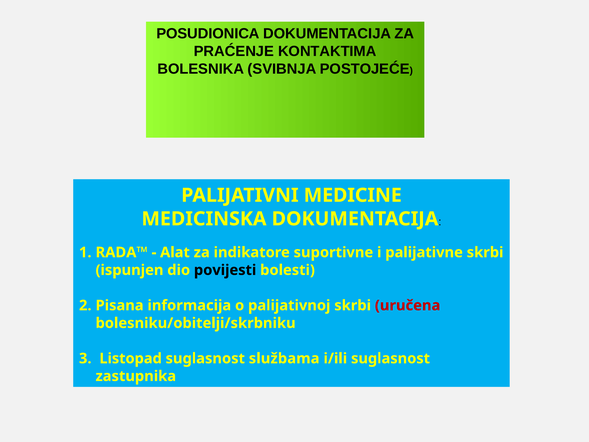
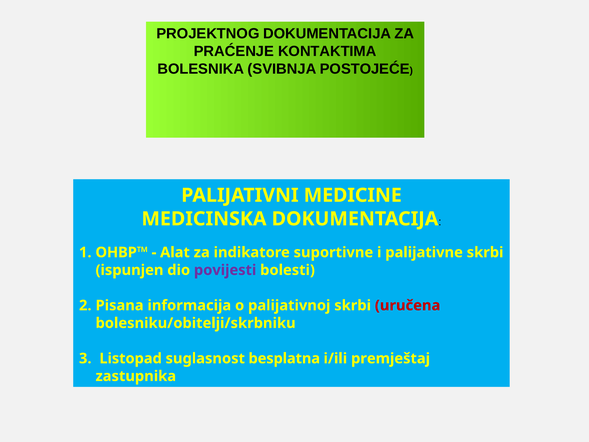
POSUDIONICA: POSUDIONICA -> PROJEKTNOG
RADA™: RADA™ -> OHBP™
povijesti colour: black -> purple
službama: službama -> besplatna
i/ili suglasnost: suglasnost -> premještaj
